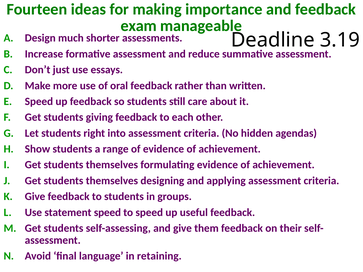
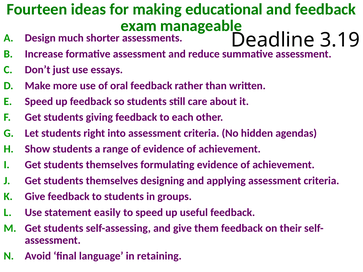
importance: importance -> educational
statement speed: speed -> easily
